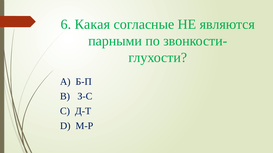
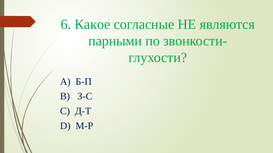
Какая: Какая -> Какое
